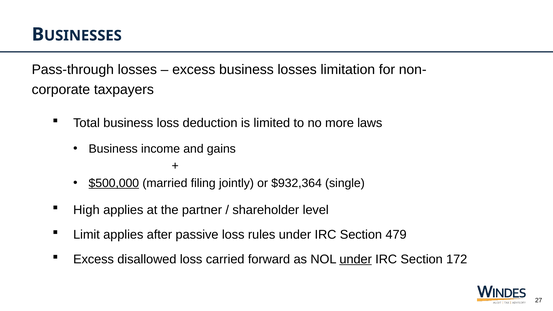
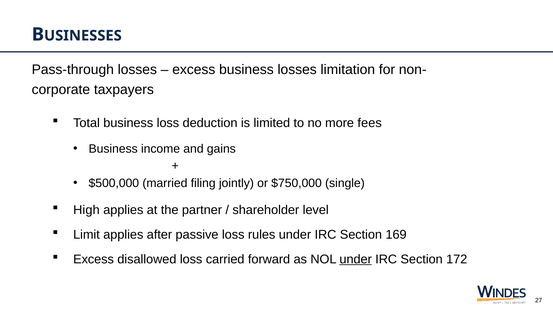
laws: laws -> fees
$500,000 underline: present -> none
$932,364: $932,364 -> $750,000
479: 479 -> 169
